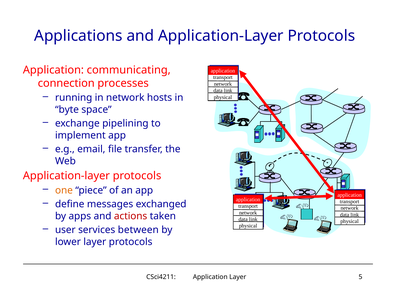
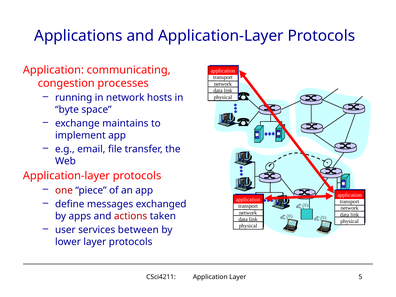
connection: connection -> congestion
pipelining: pipelining -> maintains
one colour: orange -> red
